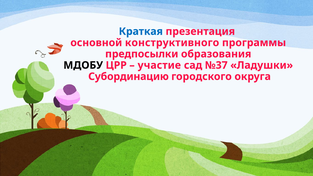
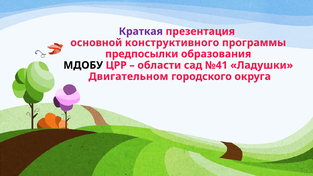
Краткая colour: blue -> purple
участие: участие -> области
№37: №37 -> №41
Субординацию: Субординацию -> Двигательном
